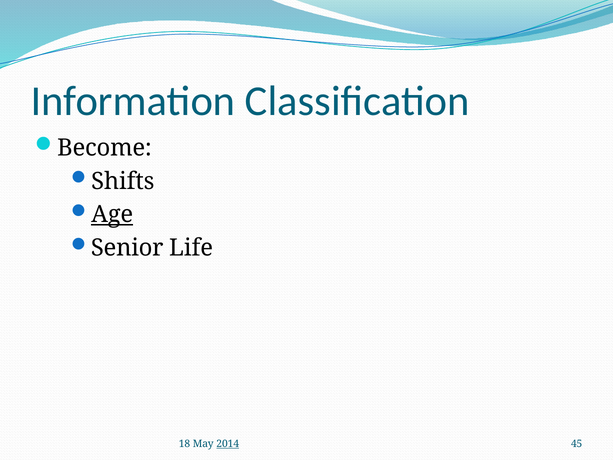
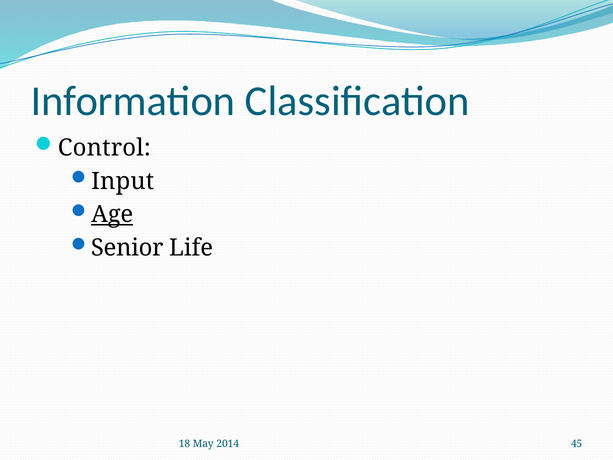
Become: Become -> Control
Shifts: Shifts -> Input
2014 underline: present -> none
